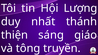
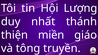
sáng: sáng -> miền
